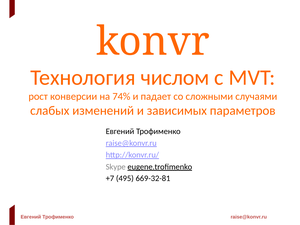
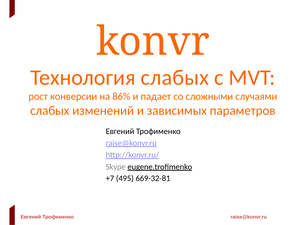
Технология числом: числом -> слабых
74%: 74% -> 86%
